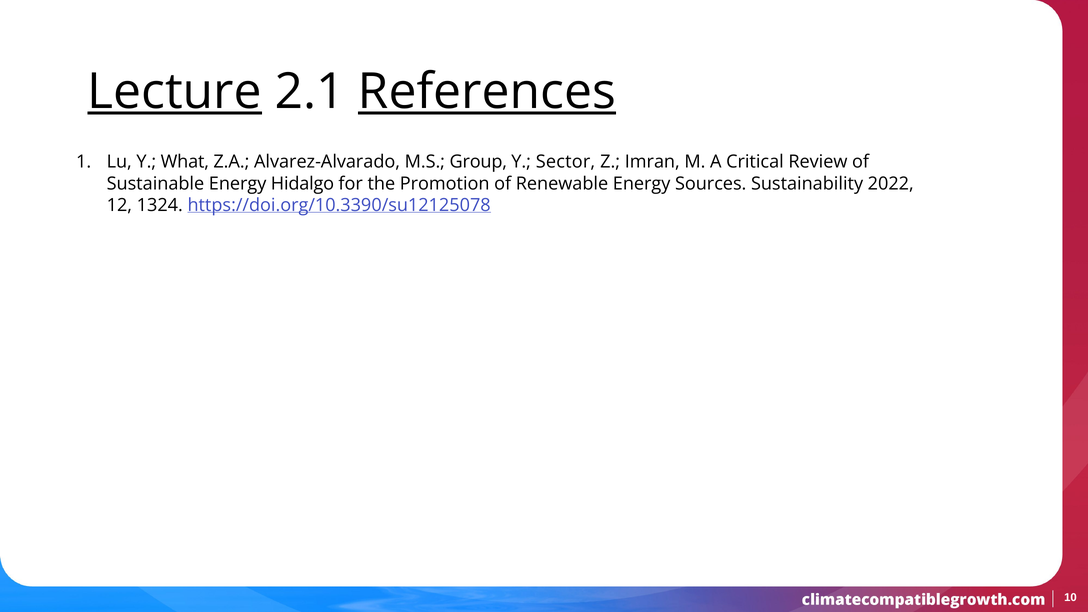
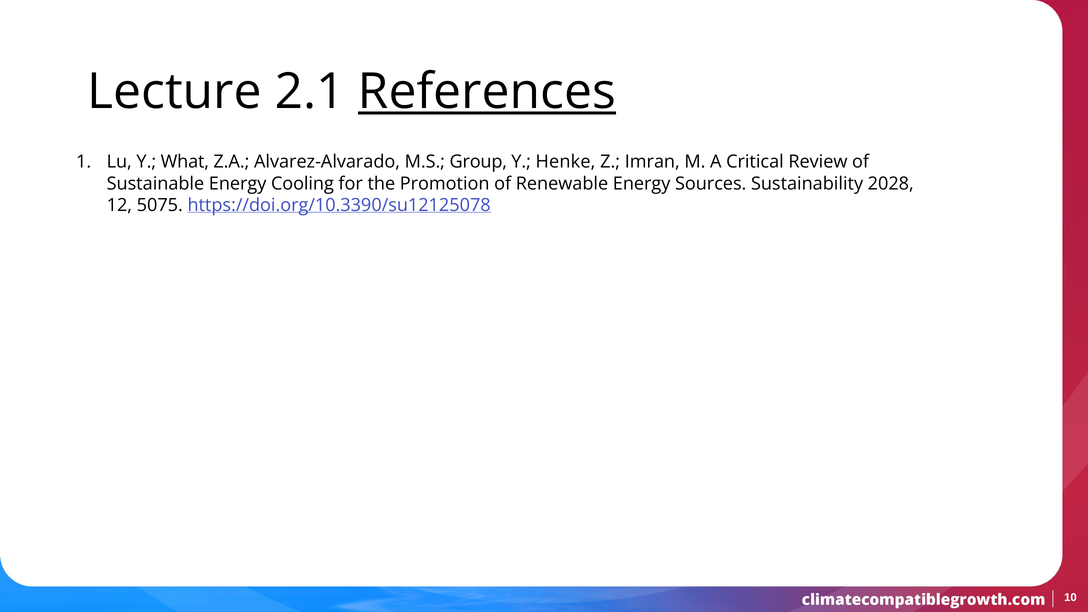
Lecture underline: present -> none
Sector: Sector -> Henke
Hidalgo: Hidalgo -> Cooling
2022: 2022 -> 2028
1324: 1324 -> 5075
